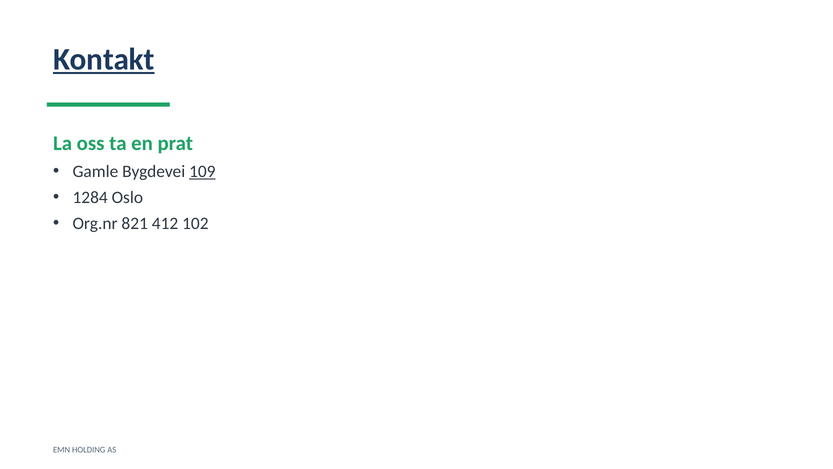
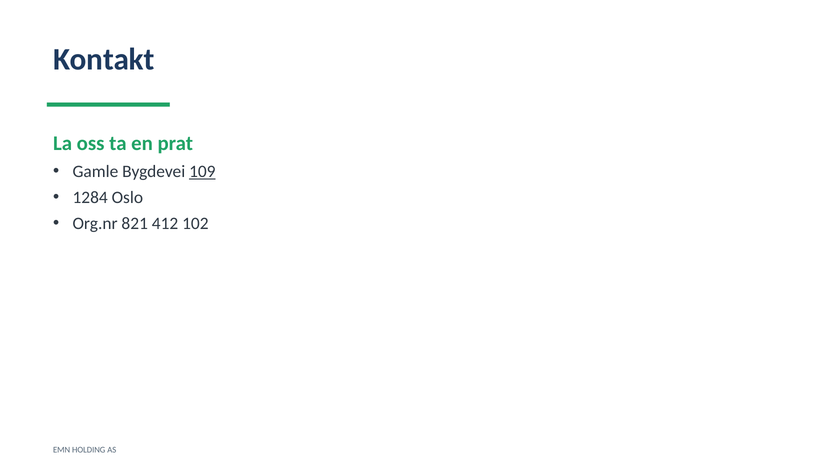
Kontakt underline: present -> none
